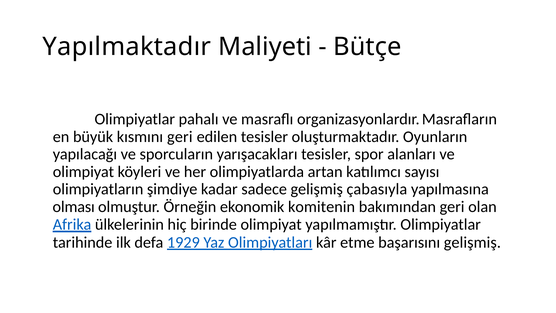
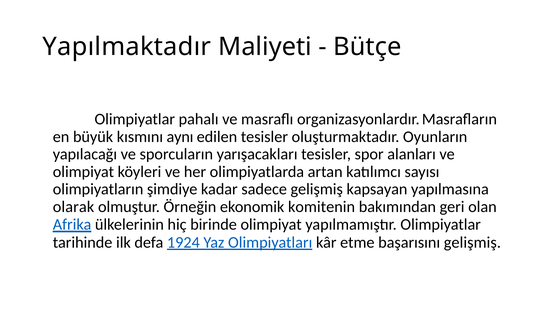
kısmını geri: geri -> aynı
çabasıyla: çabasıyla -> kapsayan
olması: olması -> olarak
1929: 1929 -> 1924
